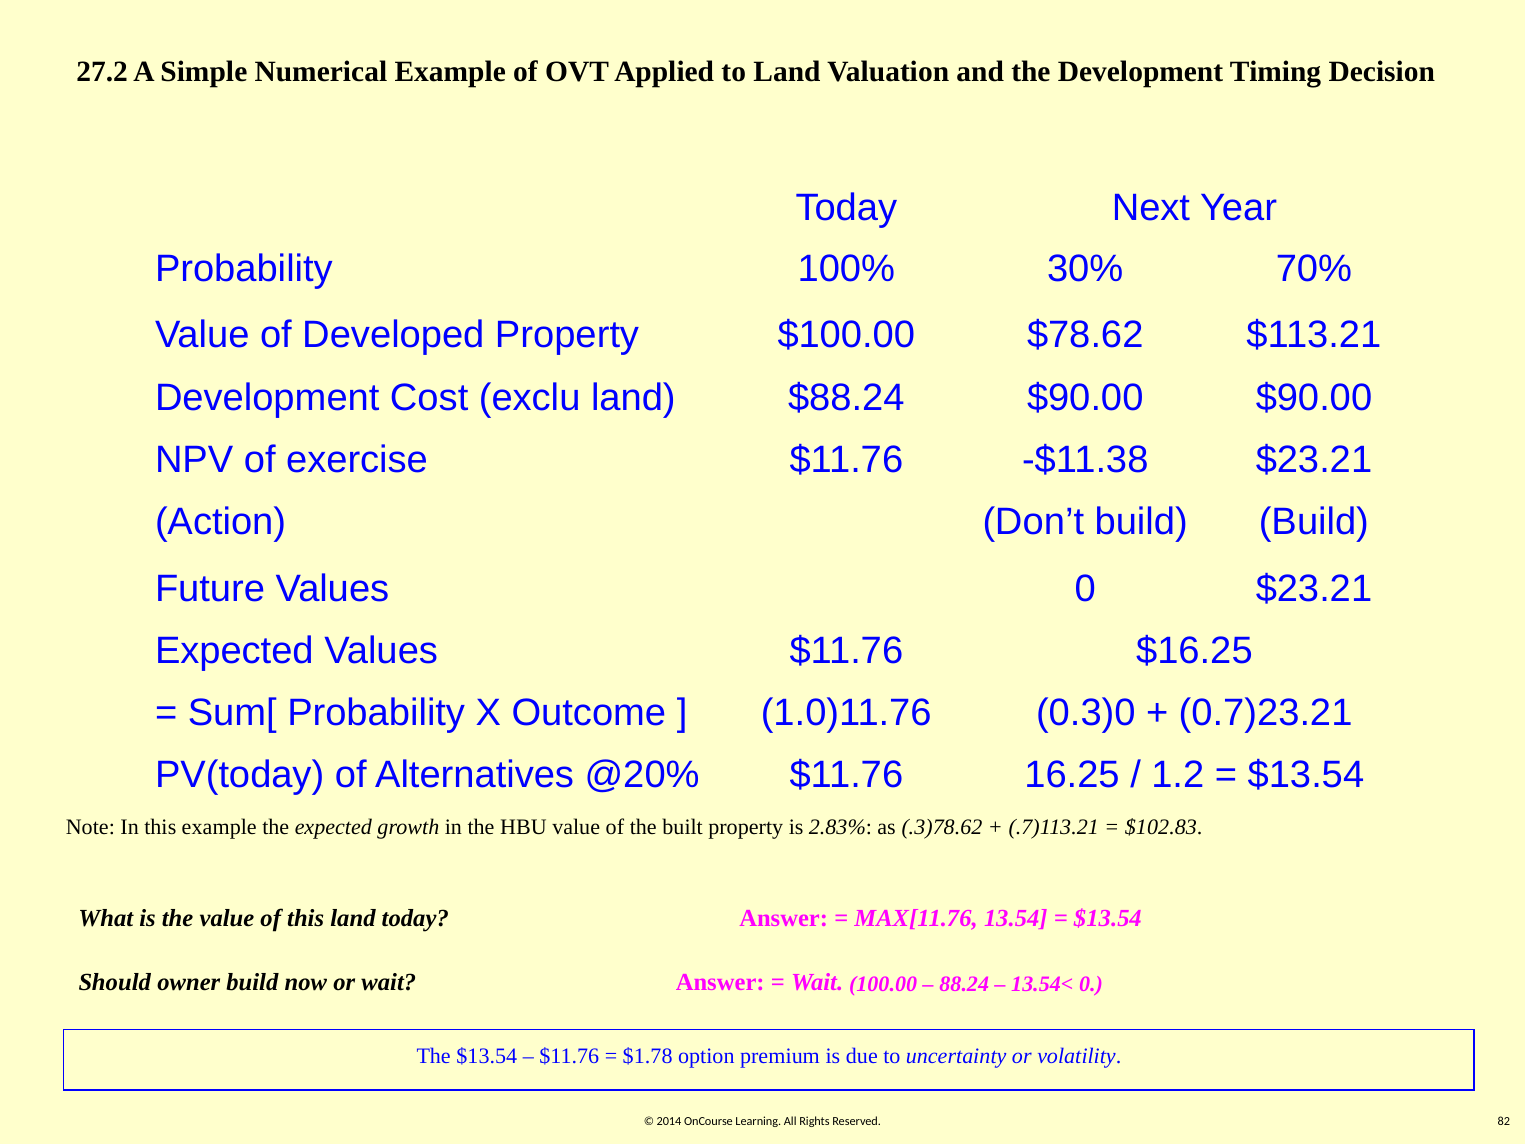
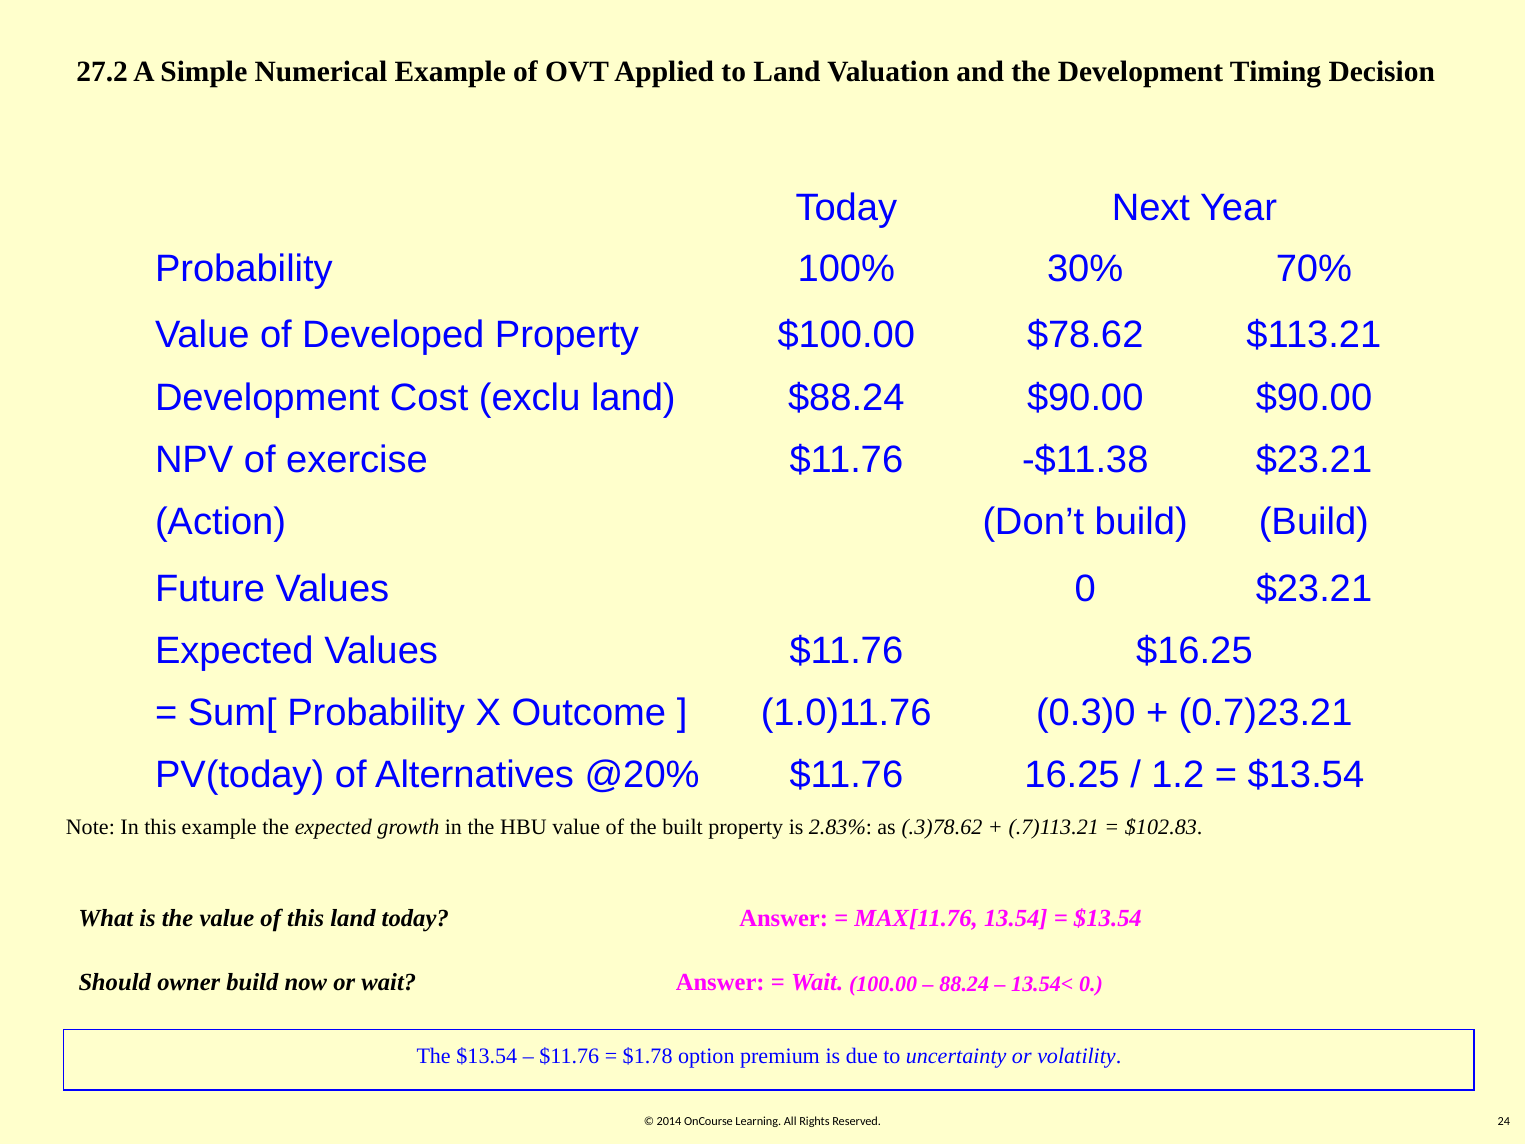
82: 82 -> 24
